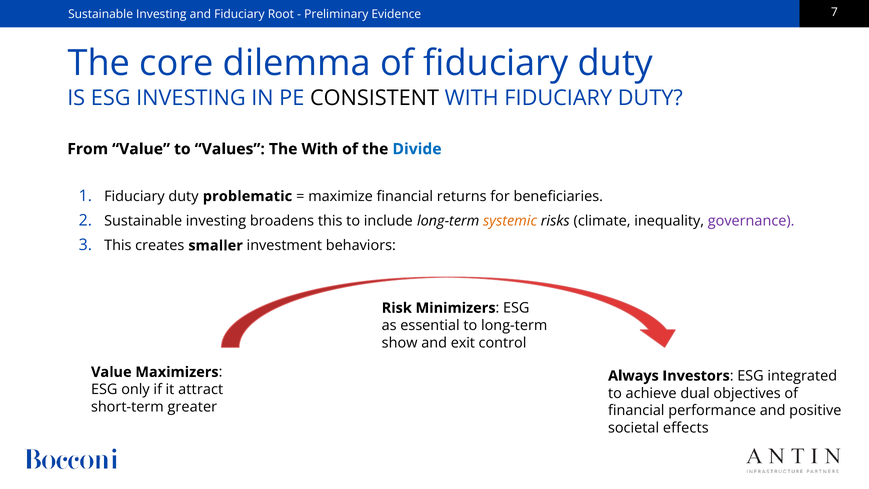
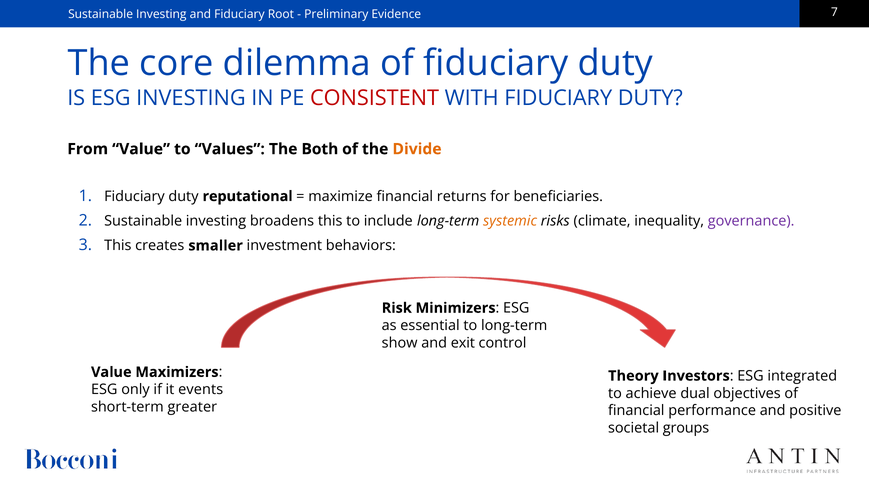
CONSISTENT colour: black -> red
The With: With -> Both
Divide colour: blue -> orange
problematic: problematic -> reputational
Always: Always -> Theory
attract: attract -> events
effects: effects -> groups
